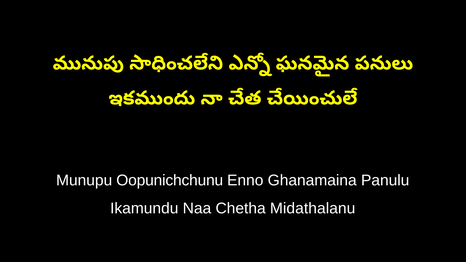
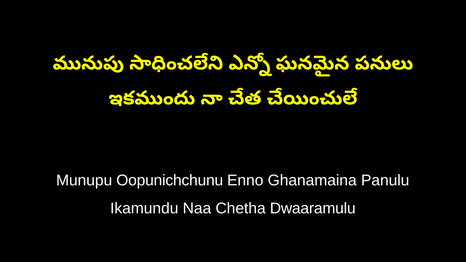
Midathalanu: Midathalanu -> Dwaaramulu
